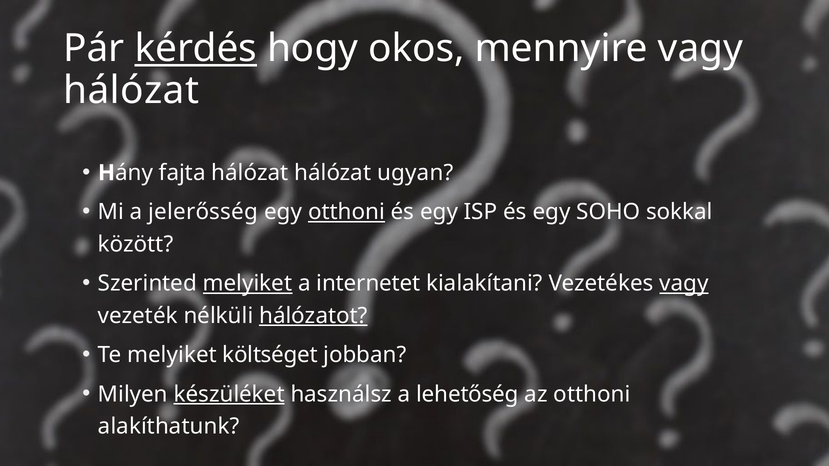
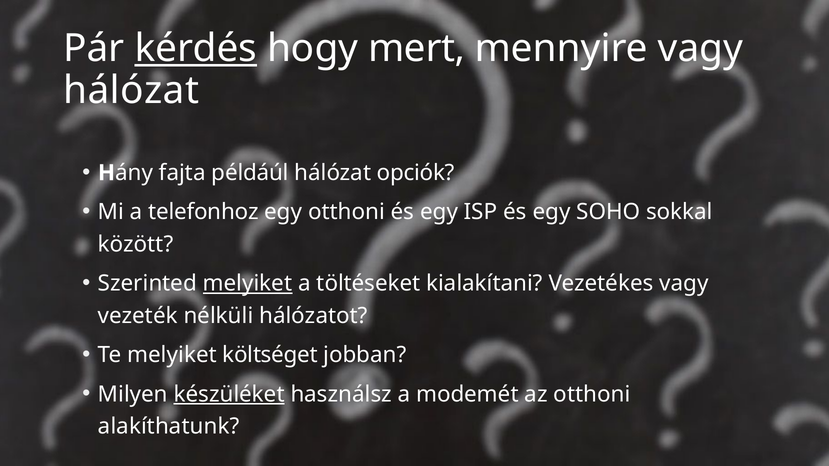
okos: okos -> mert
fajta hálózat: hálózat -> példáúl
ugyan: ugyan -> opciók
jelerősség: jelerősség -> telefonhoz
otthoni at (346, 212) underline: present -> none
internetet: internetet -> töltéseket
vagy at (684, 284) underline: present -> none
hálózatot underline: present -> none
lehetőség: lehetőség -> modemét
